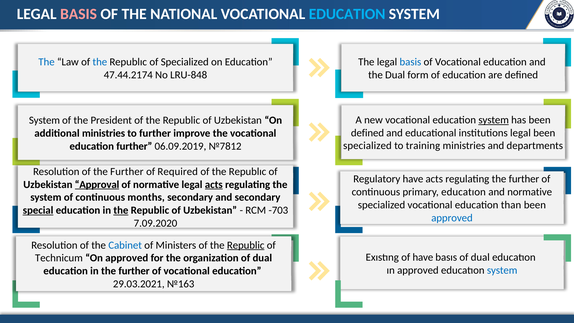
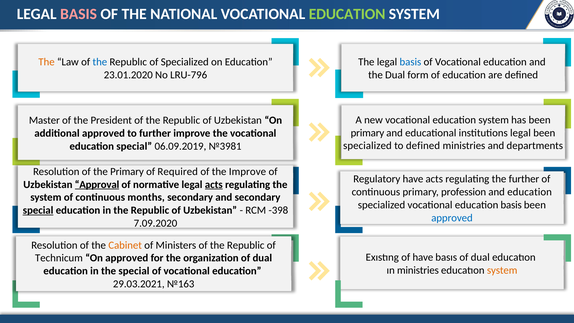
EDUCATION at (347, 14) colour: light blue -> light green
The at (47, 62) colour: blue -> orange
47.44.2174: 47.44.2174 -> 23.01.2020
LRU-848: LRU-848 -> LRU-796
system at (494, 120) underline: present -> none
System at (44, 120): System -> Master
defined at (367, 133): defined -> primary
additional ministries: ministries -> approved
to training: training -> defined
education further: further -> special
№7812: №7812 -> №3981
of the Further: Further -> Primary
Republıc at (248, 171): Republıc -> Improve
primary educatıon: educatıon -> profession
and normative: normative -> education
education than: than -> basis
the at (121, 210) underline: present -> none
-703: -703 -> -398
Cabinet colour: blue -> orange
Republic at (246, 245) underline: present -> none
ın approved: approved -> ministries
system at (502, 270) colour: blue -> orange
in the further: further -> special
